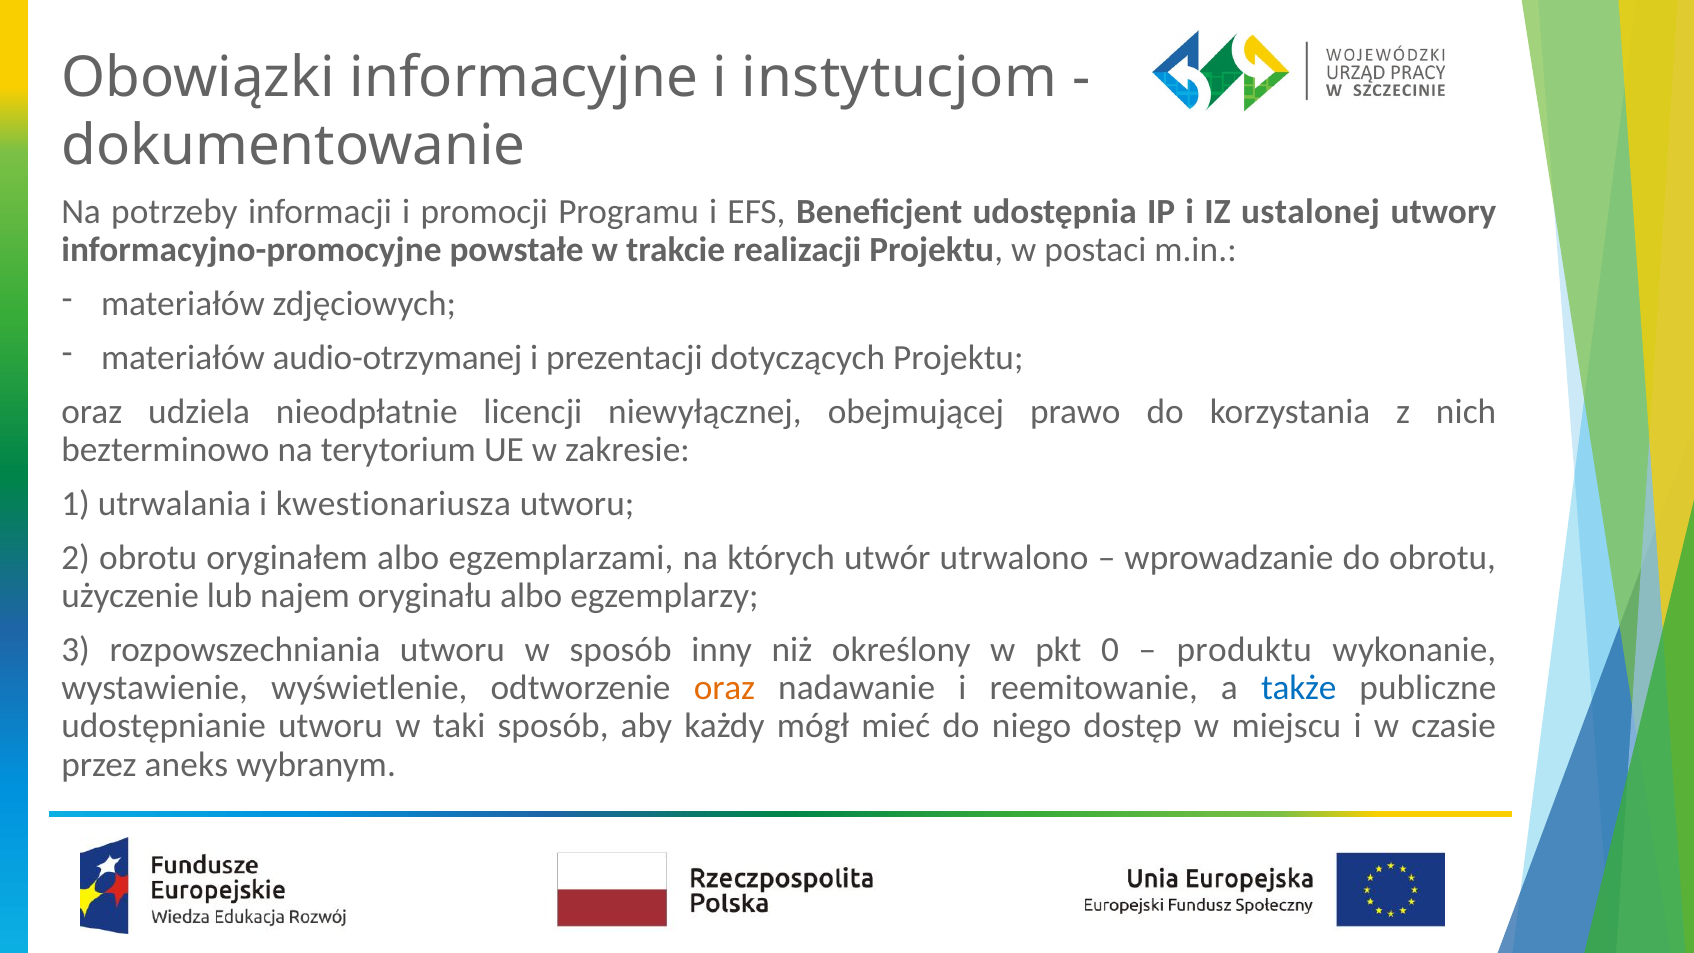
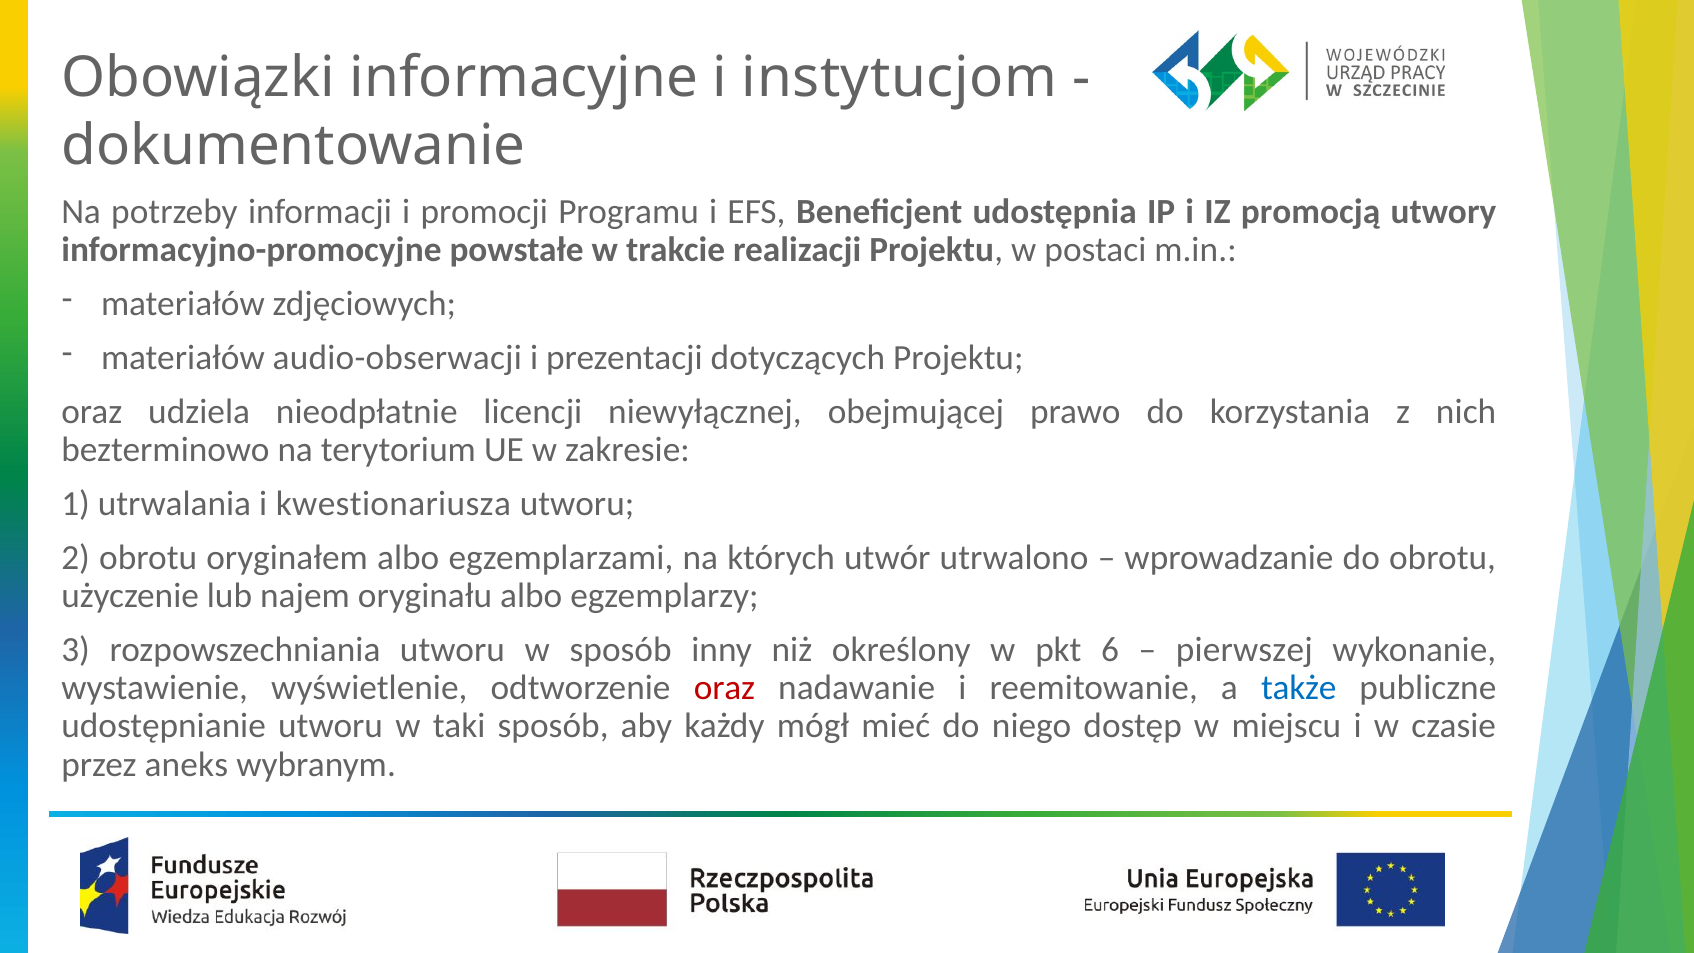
ustalonej: ustalonej -> promocją
audio-otrzymanej: audio-otrzymanej -> audio-obserwacji
0: 0 -> 6
produktu: produktu -> pierwszej
oraz at (724, 688) colour: orange -> red
